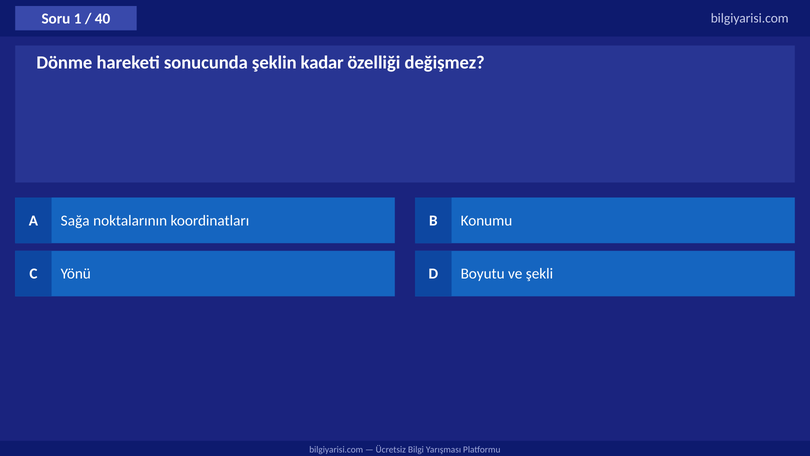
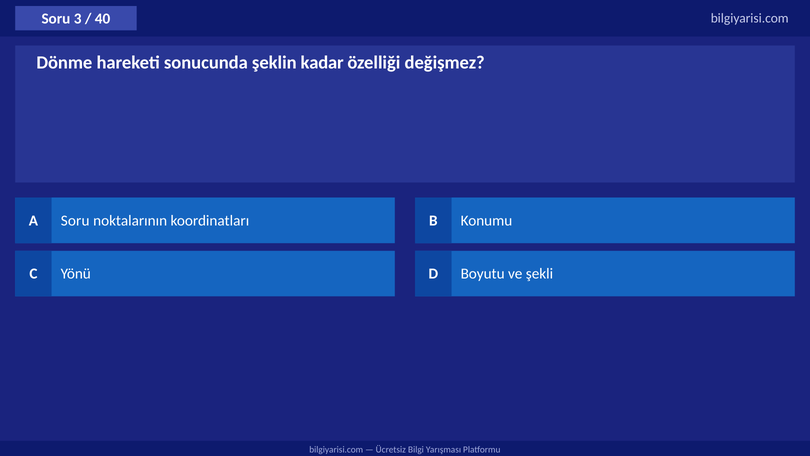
1: 1 -> 3
A Sağa: Sağa -> Soru
